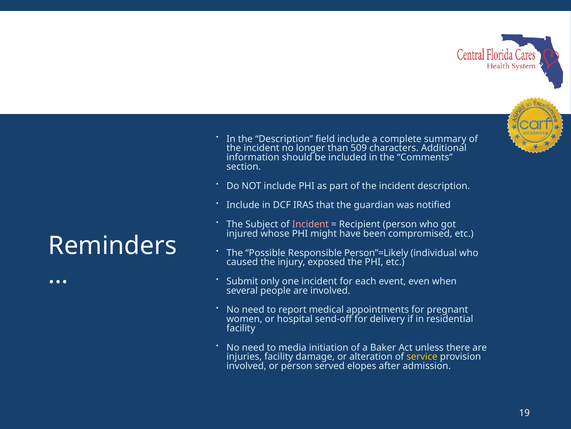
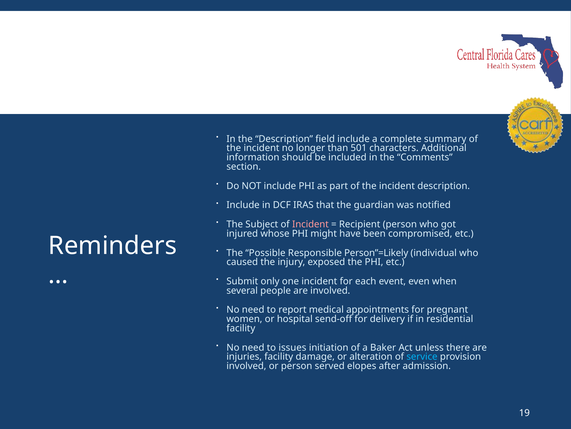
509: 509 -> 501
media: media -> issues
service colour: yellow -> light blue
